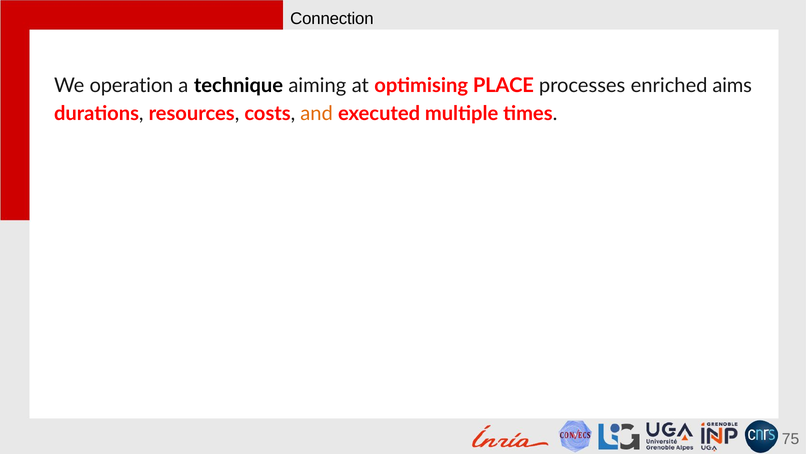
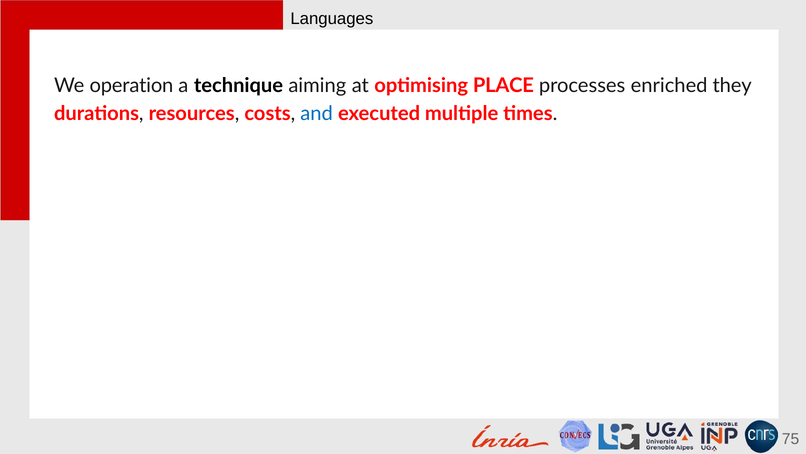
Connection: Connection -> Languages
aims: aims -> they
and colour: orange -> blue
